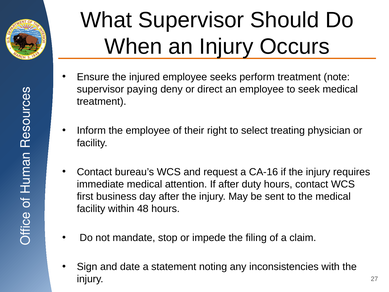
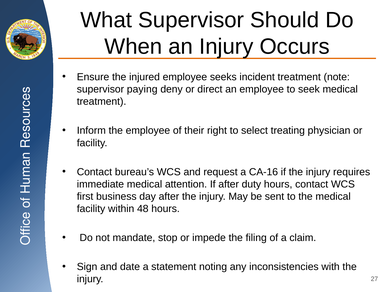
perform: perform -> incident
